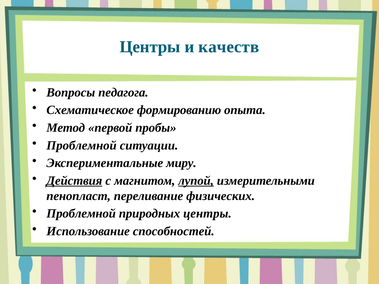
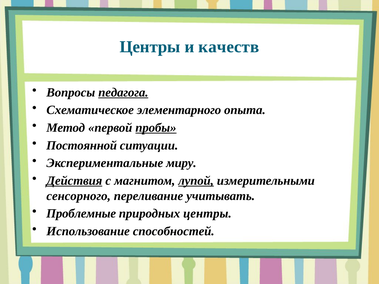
педагога underline: none -> present
формированию: формированию -> элементарного
пробы underline: none -> present
Проблемной at (82, 146): Проблемной -> Постоянной
пенопласт: пенопласт -> сенсорного
физических: физических -> учитывать
Проблемной at (81, 214): Проблемной -> Проблемные
